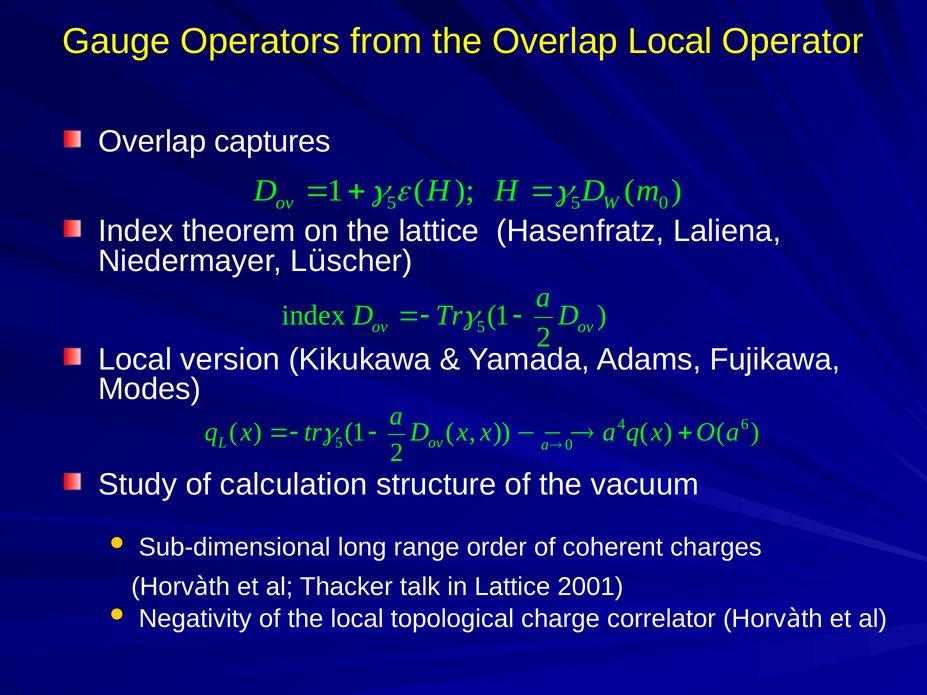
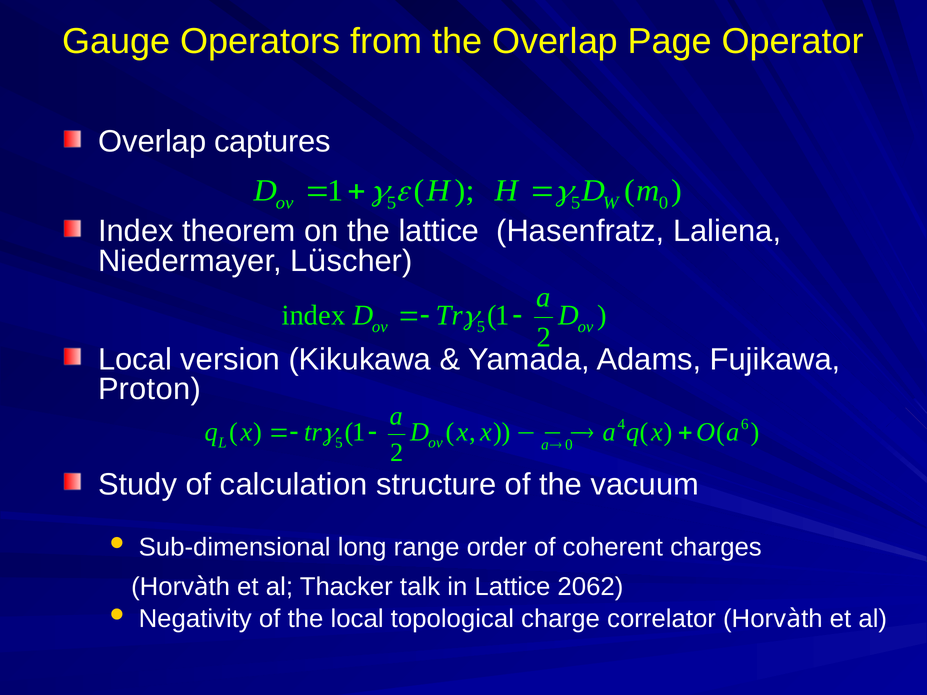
Overlap Local: Local -> Page
Modes: Modes -> Proton
2001: 2001 -> 2062
